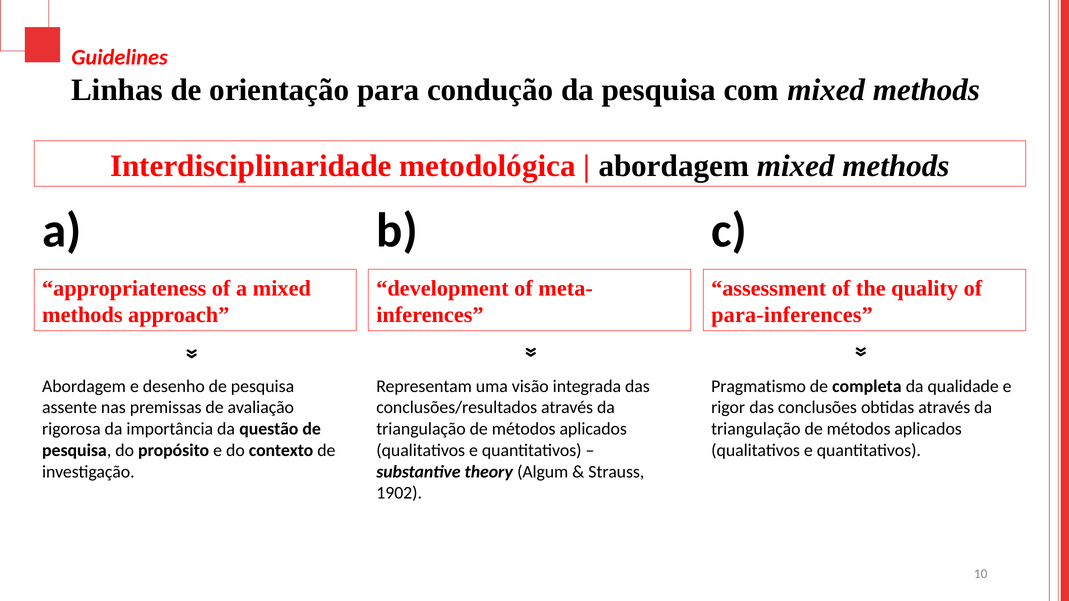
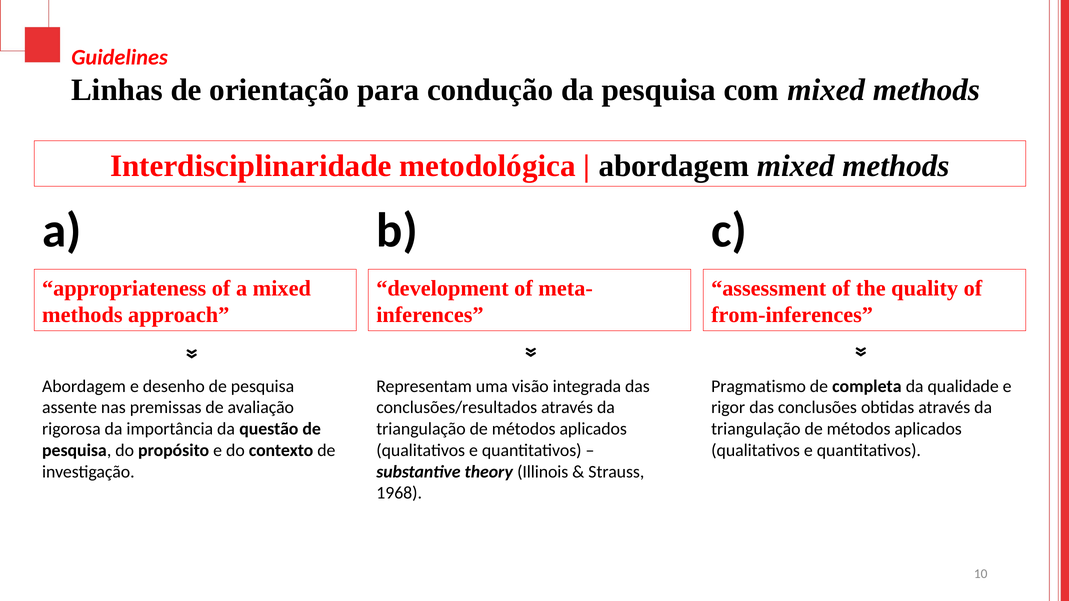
para-inferences: para-inferences -> from-inferences
Algum: Algum -> Illinois
1902: 1902 -> 1968
